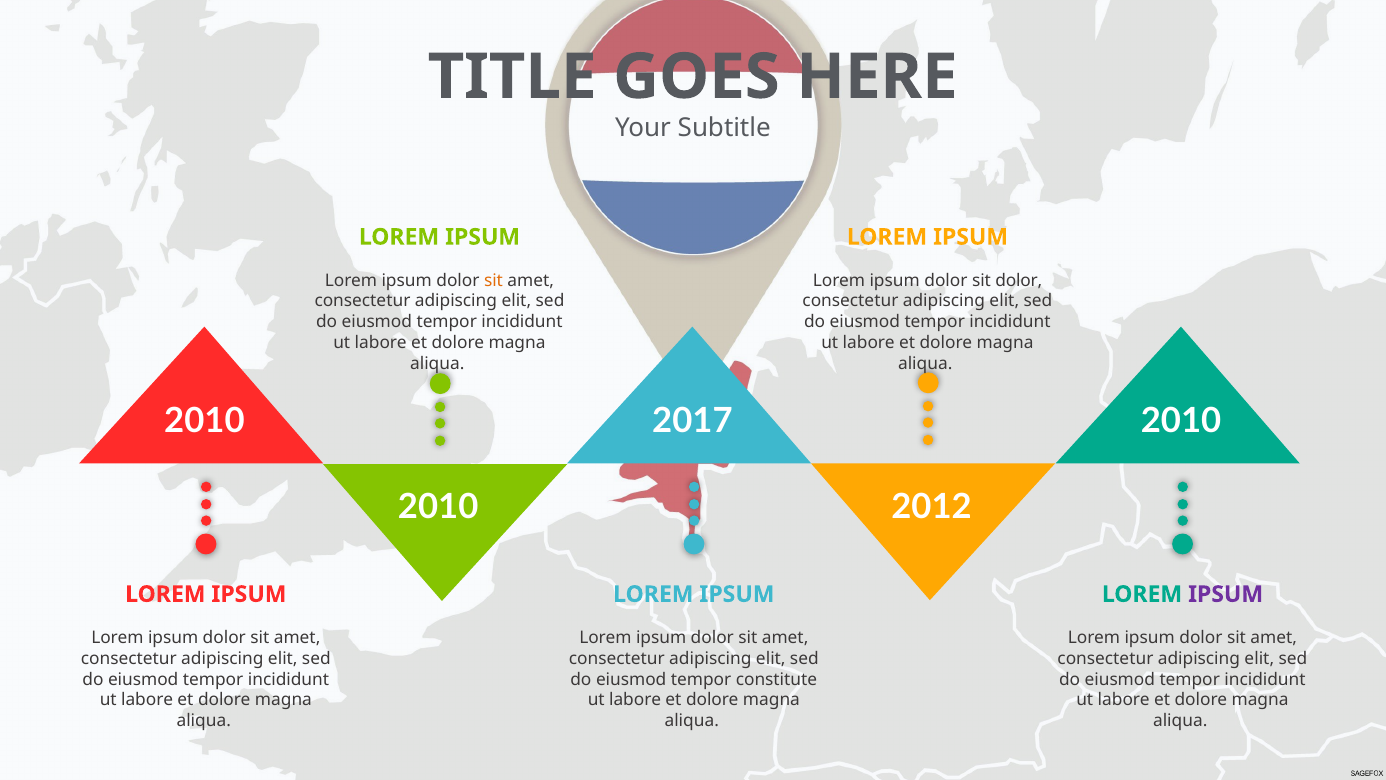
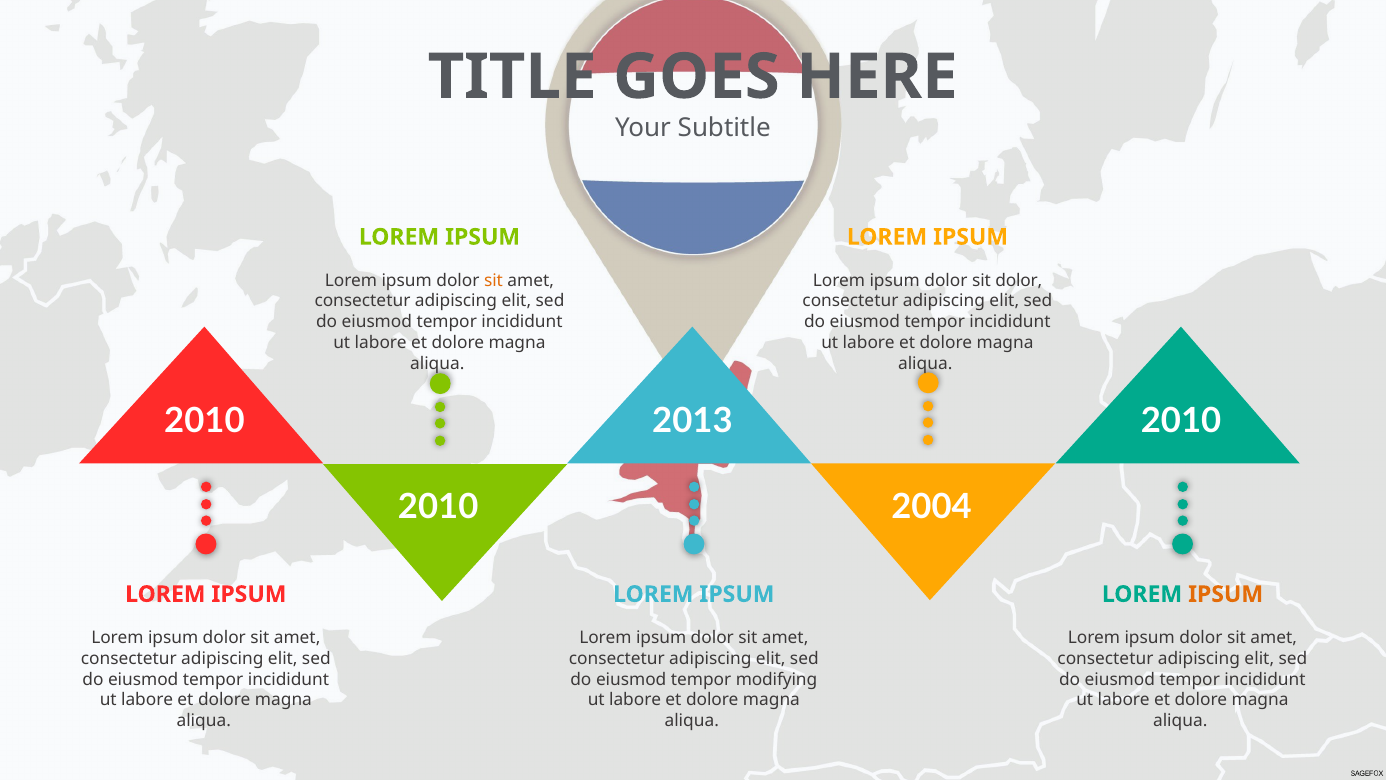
2017: 2017 -> 2013
2012: 2012 -> 2004
IPSUM at (1226, 594) colour: purple -> orange
constitute: constitute -> modifying
